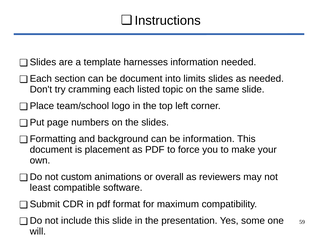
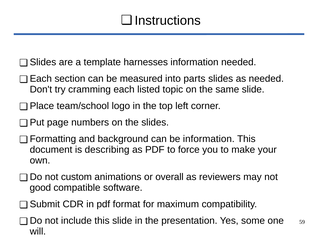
be document: document -> measured
limits: limits -> parts
placement: placement -> describing
least: least -> good
